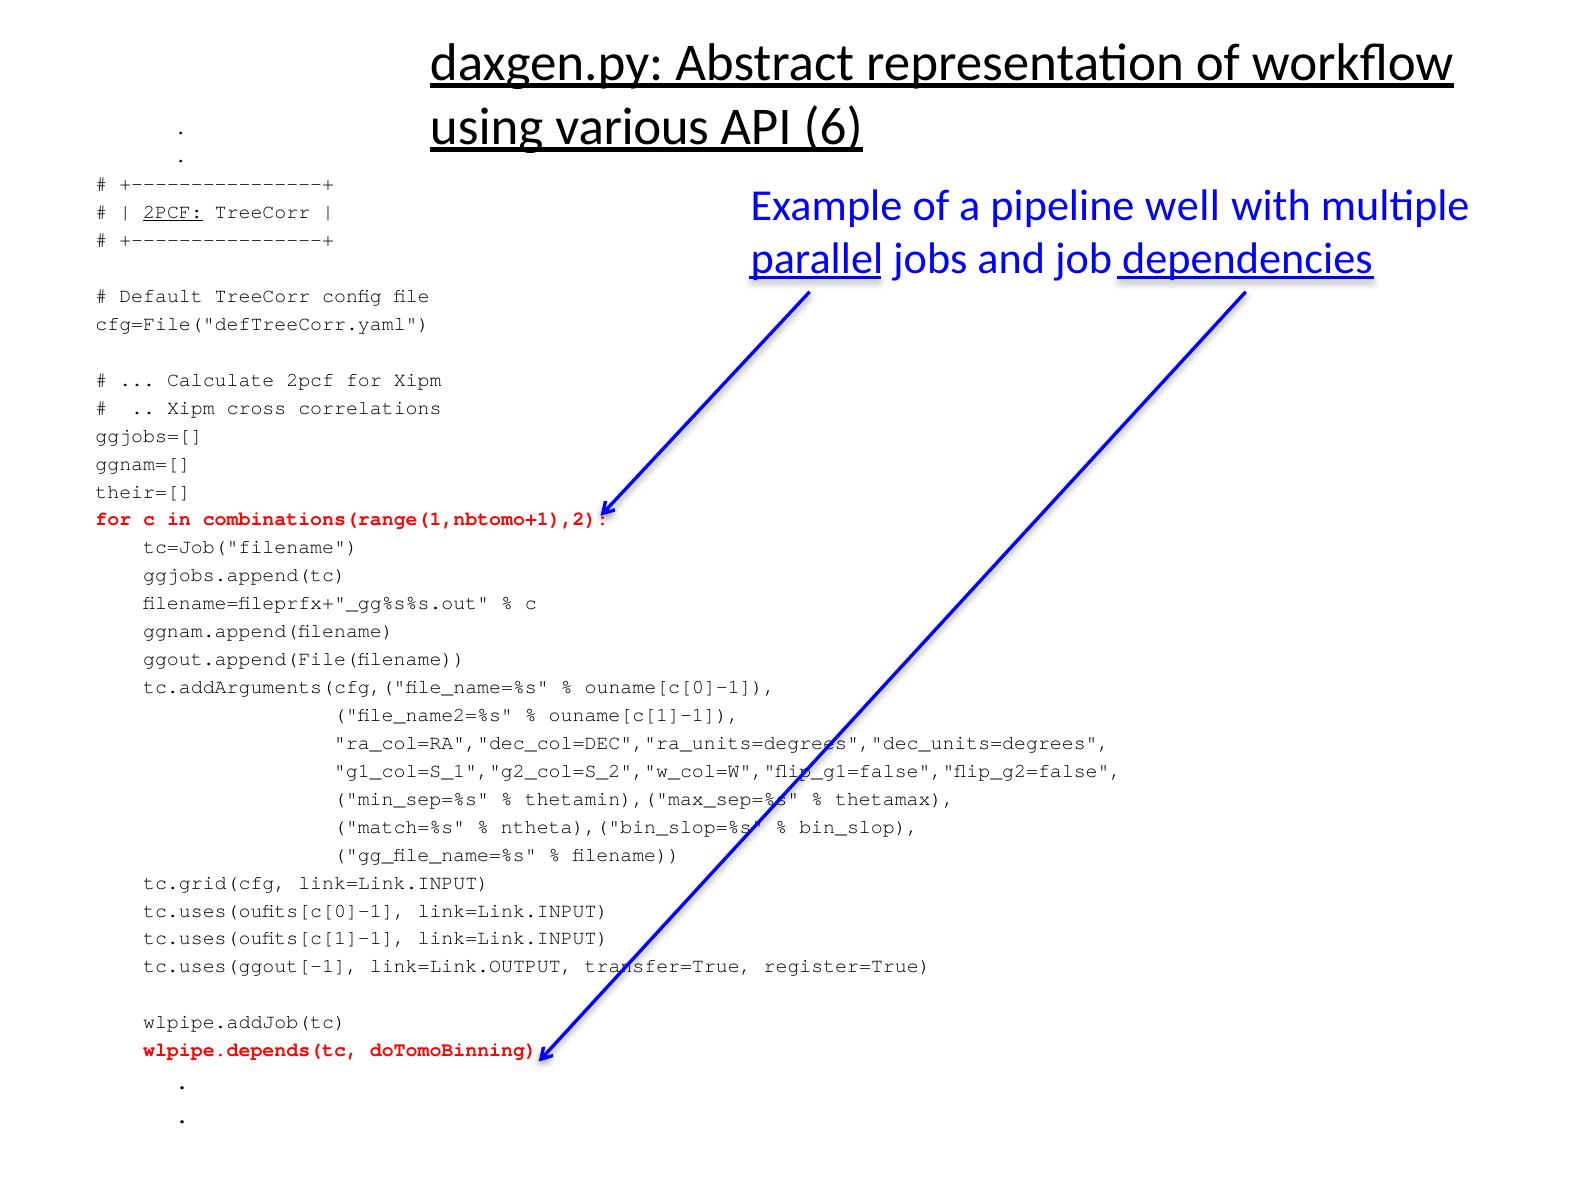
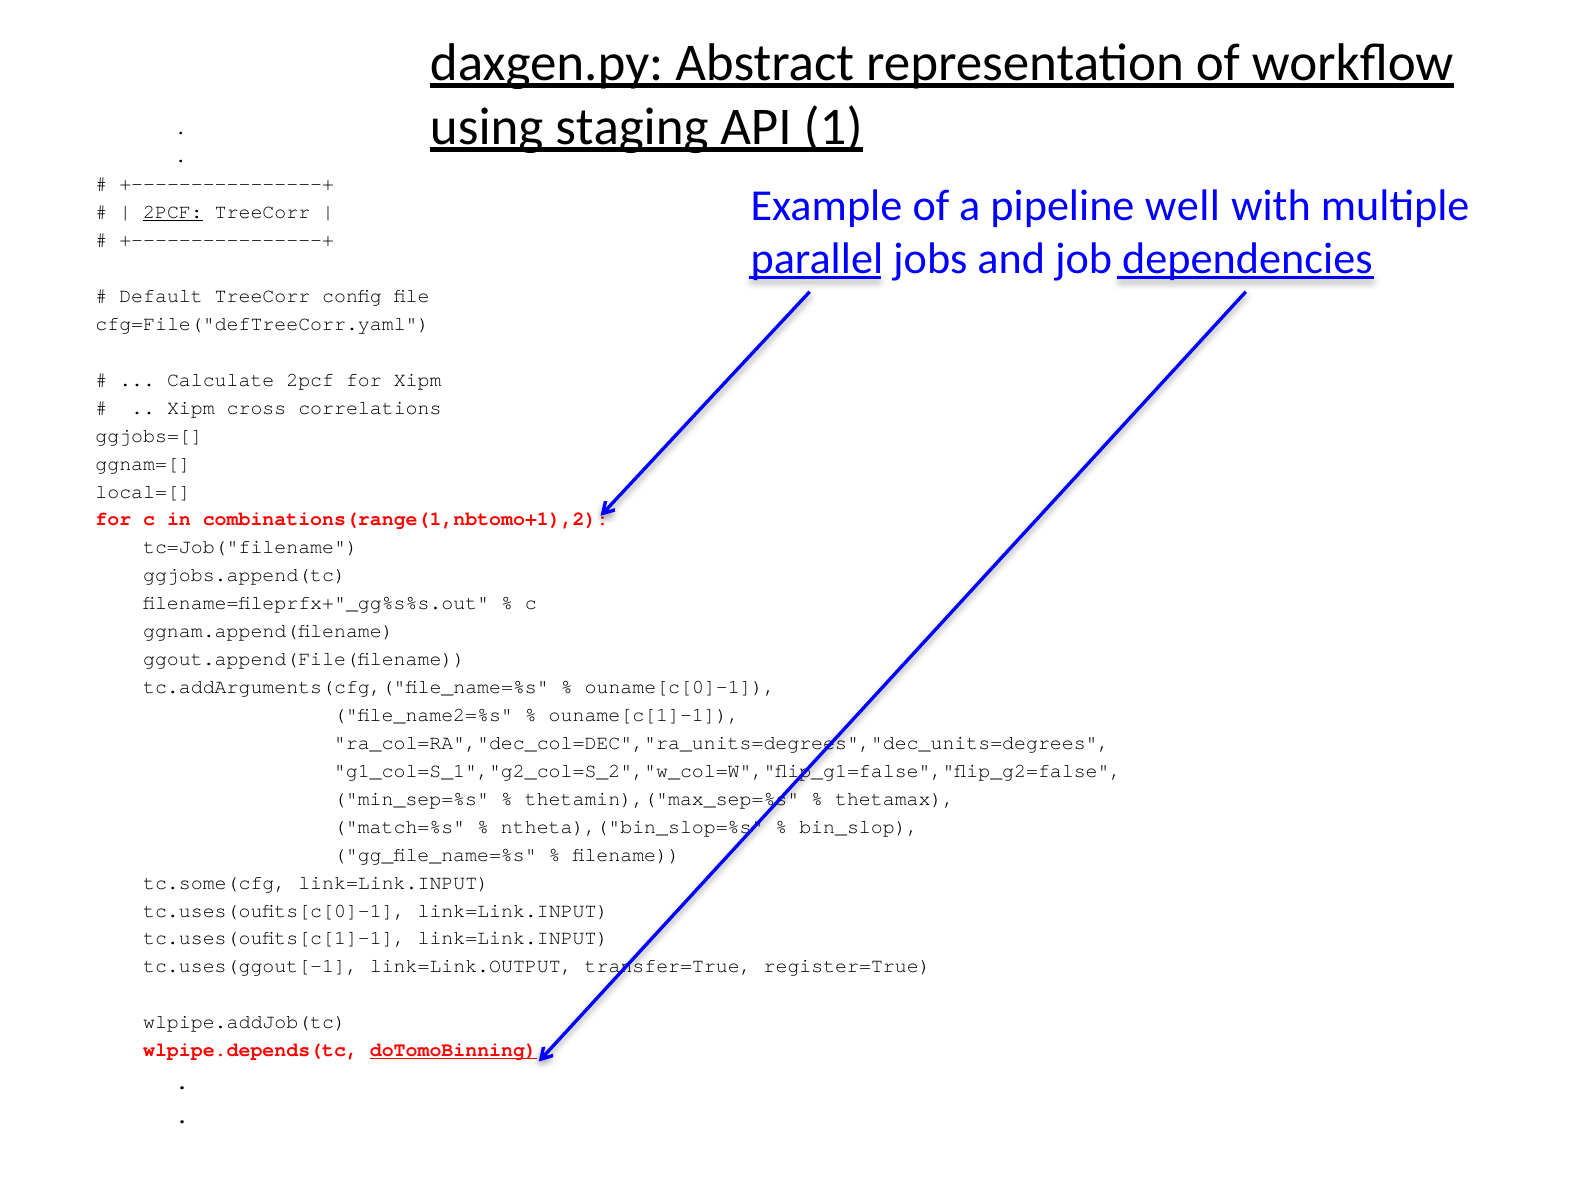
various: various -> staging
6: 6 -> 1
their=[: their=[ -> local=[
tc.grid(cfg: tc.grid(cfg -> tc.some(cfg
doTomoBinning underline: none -> present
